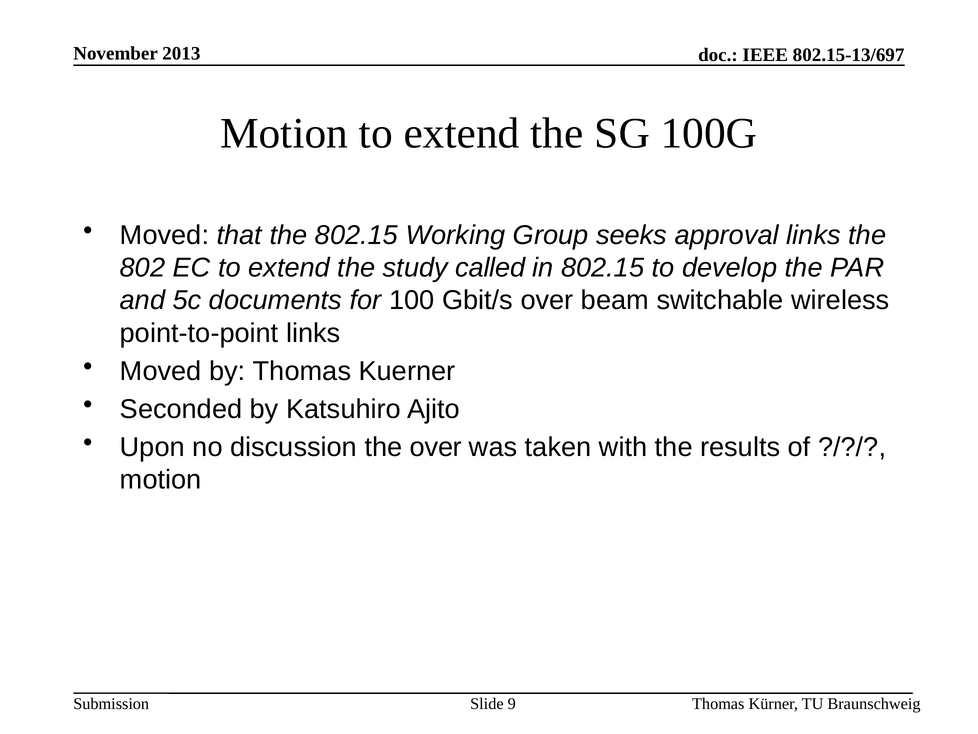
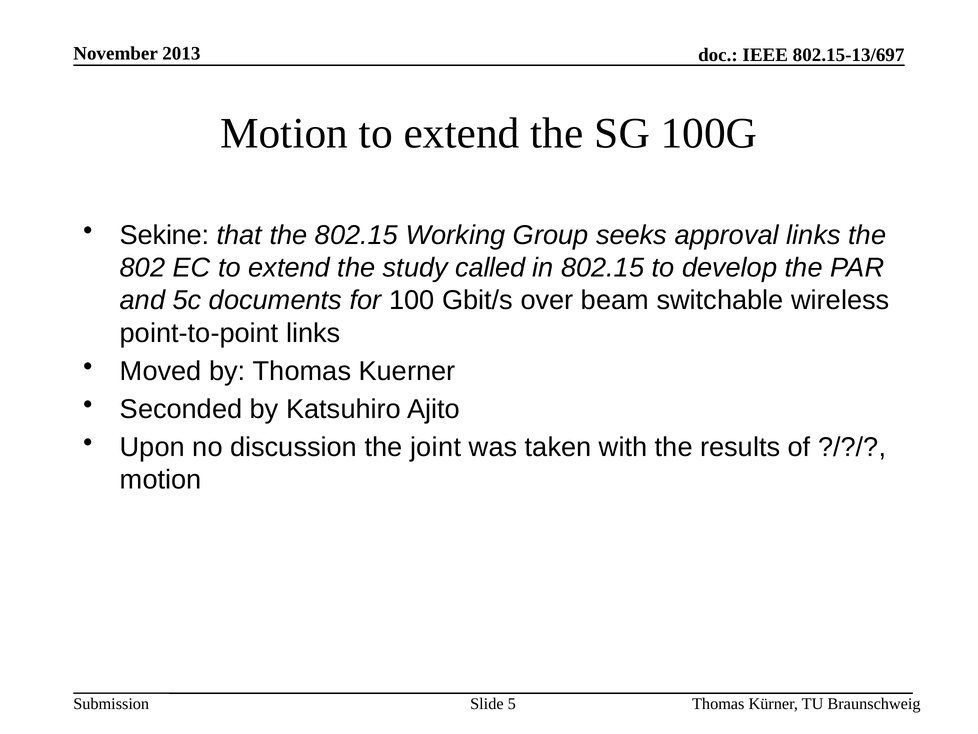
Moved at (164, 235): Moved -> Sekine
the over: over -> joint
9: 9 -> 5
